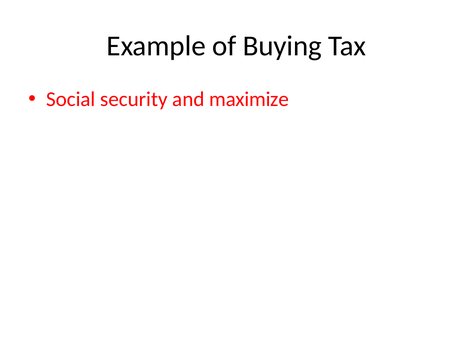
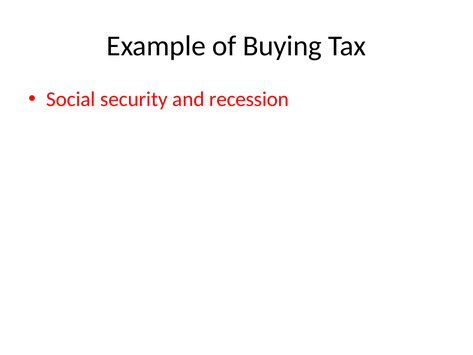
maximize: maximize -> recession
